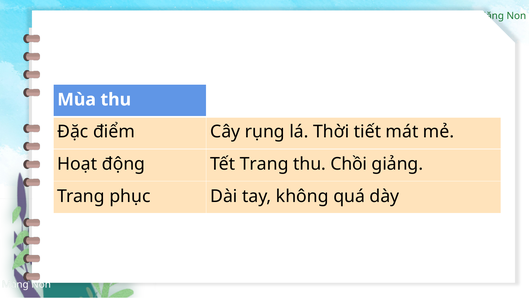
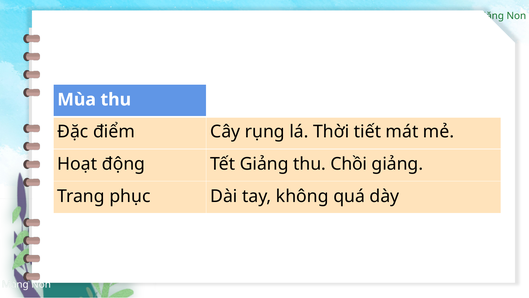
Tết Trang: Trang -> Giảng
